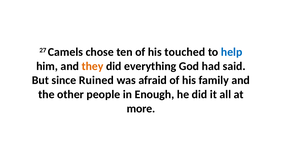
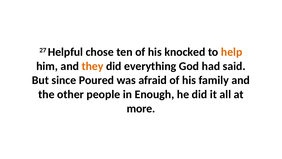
Camels: Camels -> Helpful
touched: touched -> knocked
help colour: blue -> orange
Ruined: Ruined -> Poured
